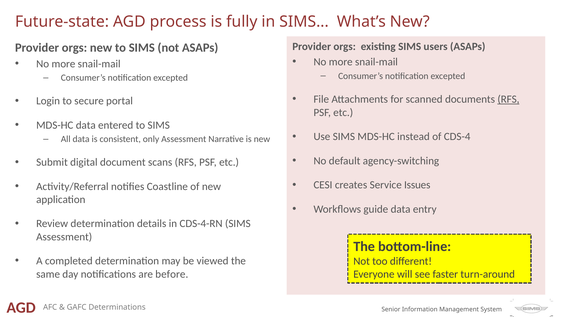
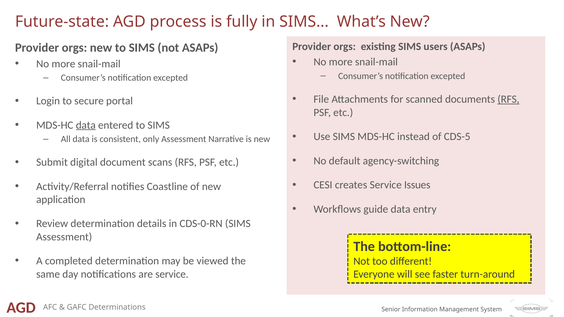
data at (86, 125) underline: none -> present
CDS-4: CDS-4 -> CDS-5
CDS-4-RN: CDS-4-RN -> CDS-0-RN
are before: before -> service
